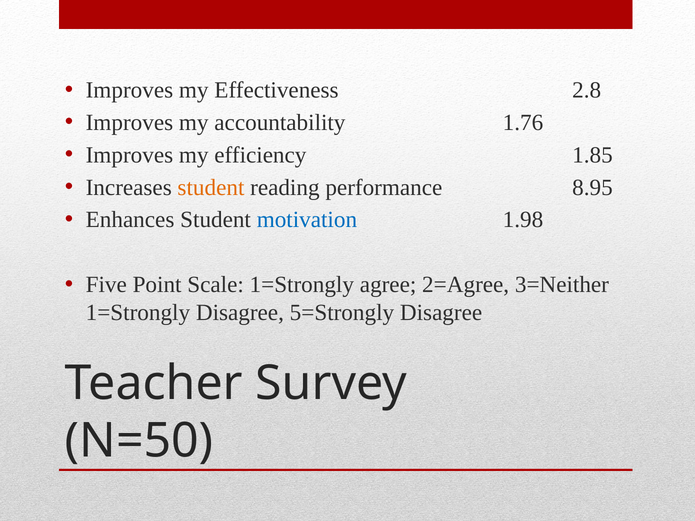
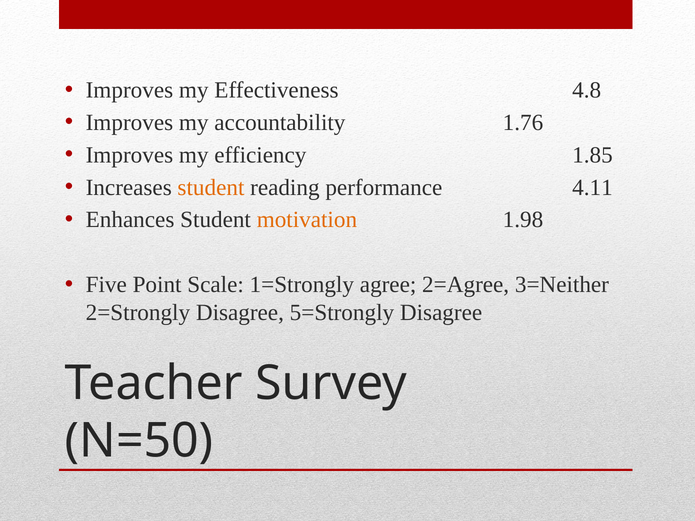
2.8: 2.8 -> 4.8
8.95: 8.95 -> 4.11
motivation colour: blue -> orange
1=Strongly at (138, 313): 1=Strongly -> 2=Strongly
